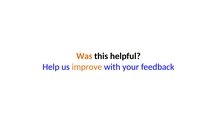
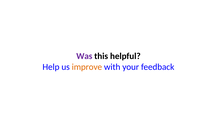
Was colour: orange -> purple
